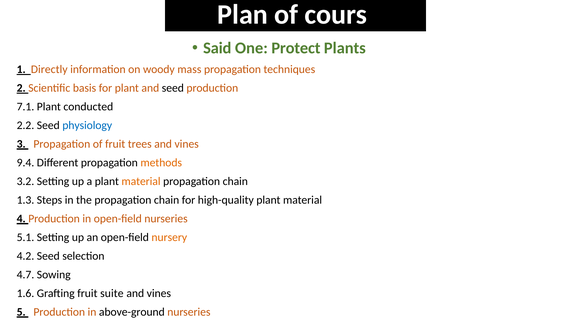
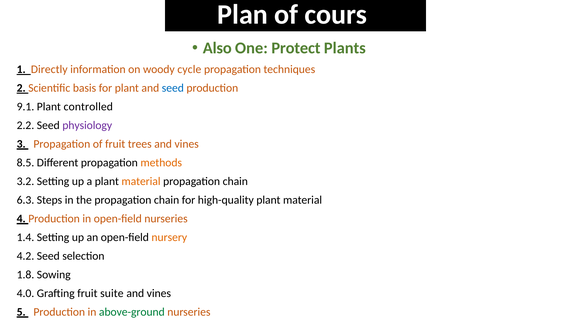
Said: Said -> Also
mass: mass -> cycle
seed at (173, 88) colour: black -> blue
7.1: 7.1 -> 9.1
conducted: conducted -> controlled
physiology colour: blue -> purple
9.4: 9.4 -> 8.5
1.3: 1.3 -> 6.3
5.1: 5.1 -> 1.4
4.7: 4.7 -> 1.8
1.6: 1.6 -> 4.0
above-ground colour: black -> green
